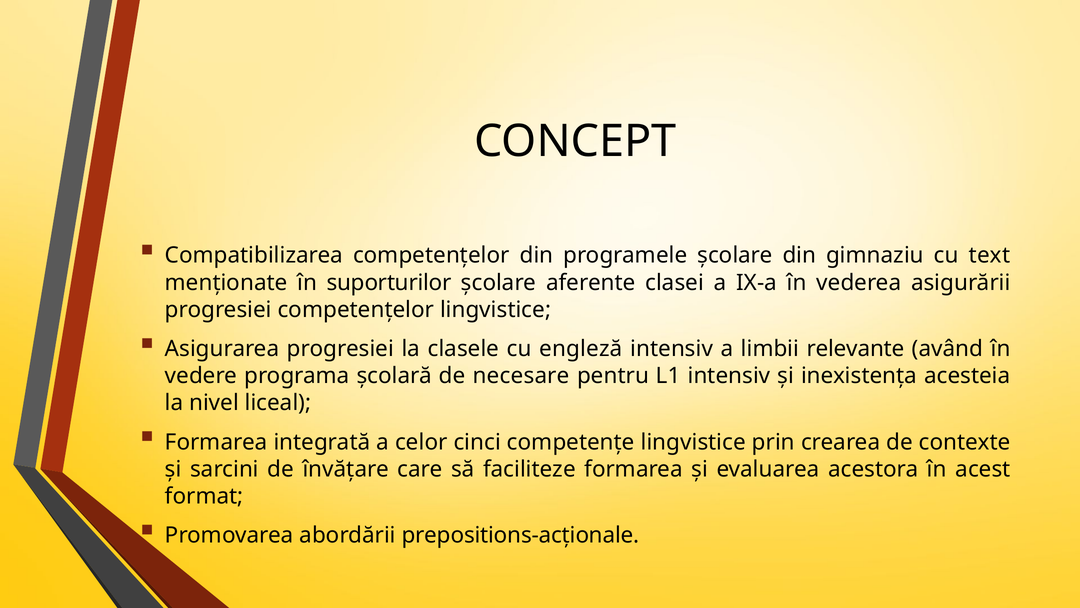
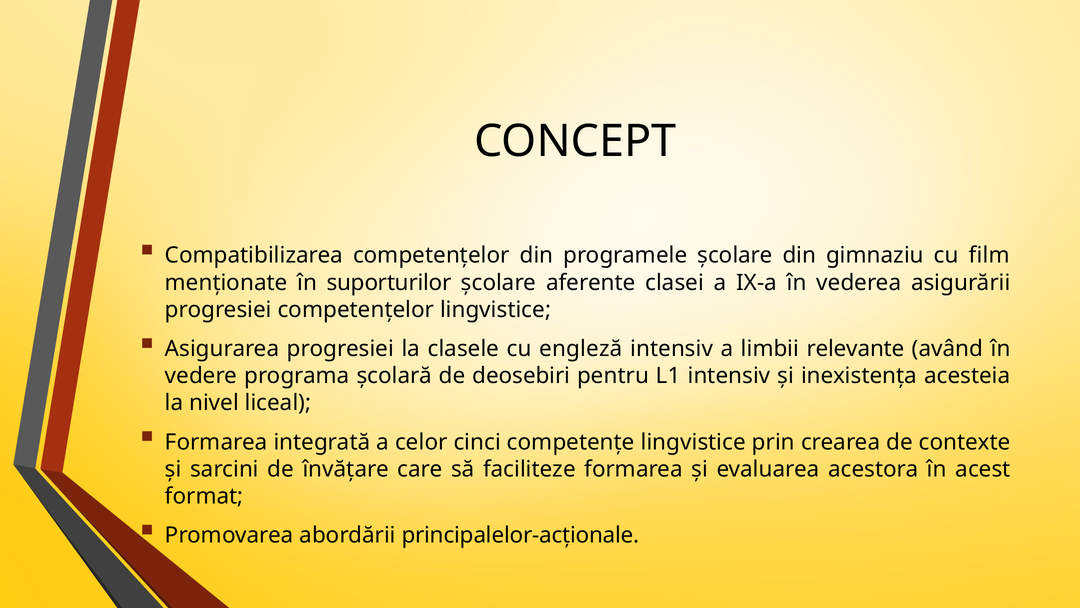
text: text -> film
necesare: necesare -> deosebiri
prepositions-acționale: prepositions-acționale -> principalelor-acționale
